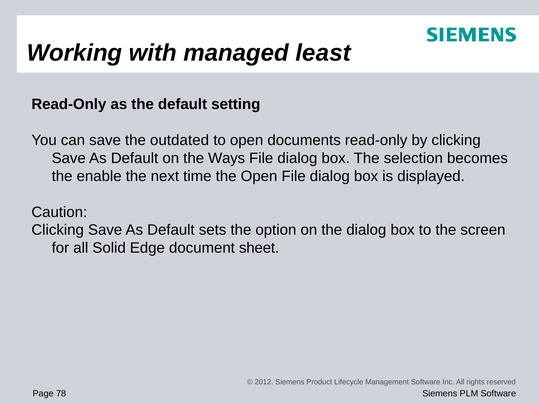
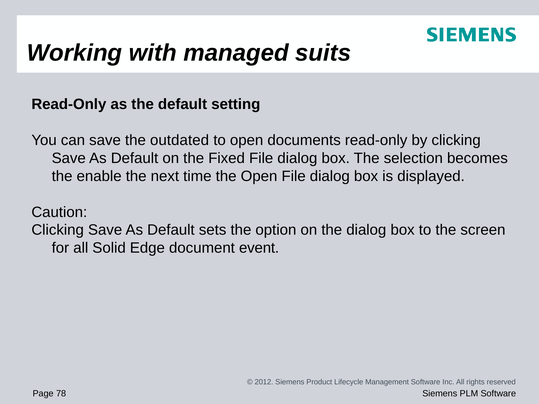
least: least -> suits
Ways: Ways -> Fixed
sheet: sheet -> event
